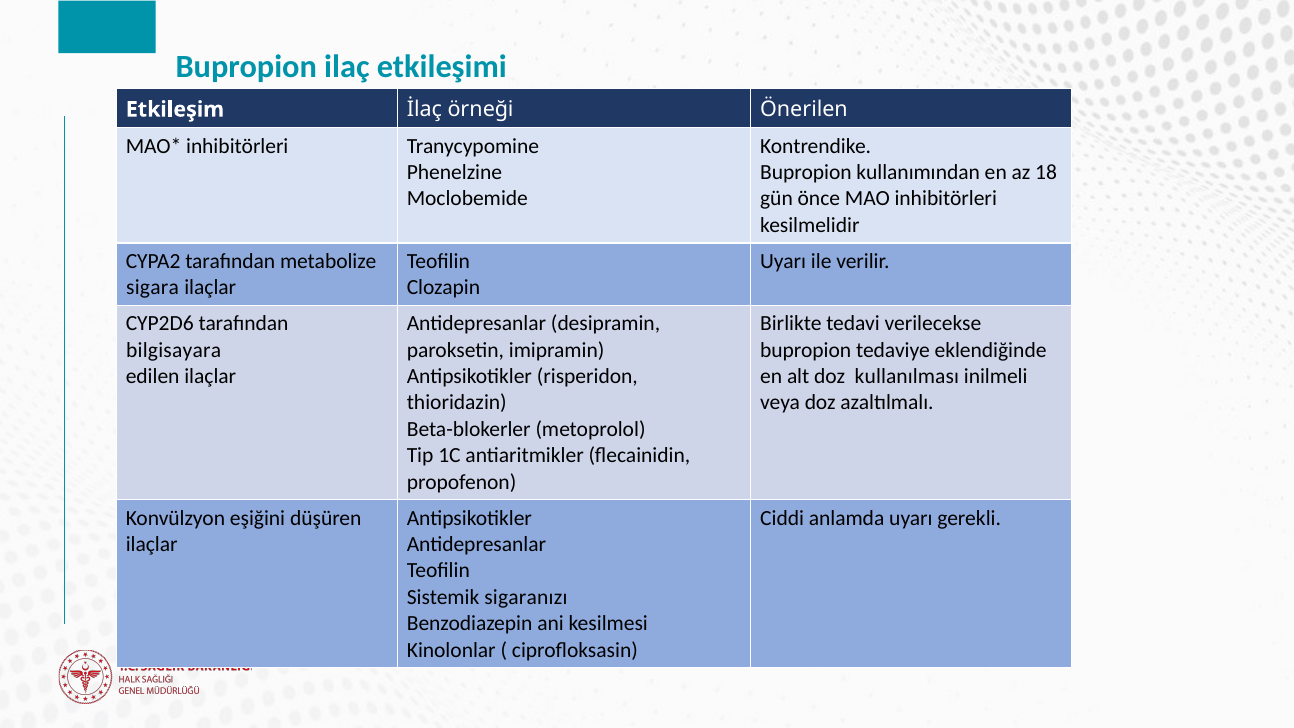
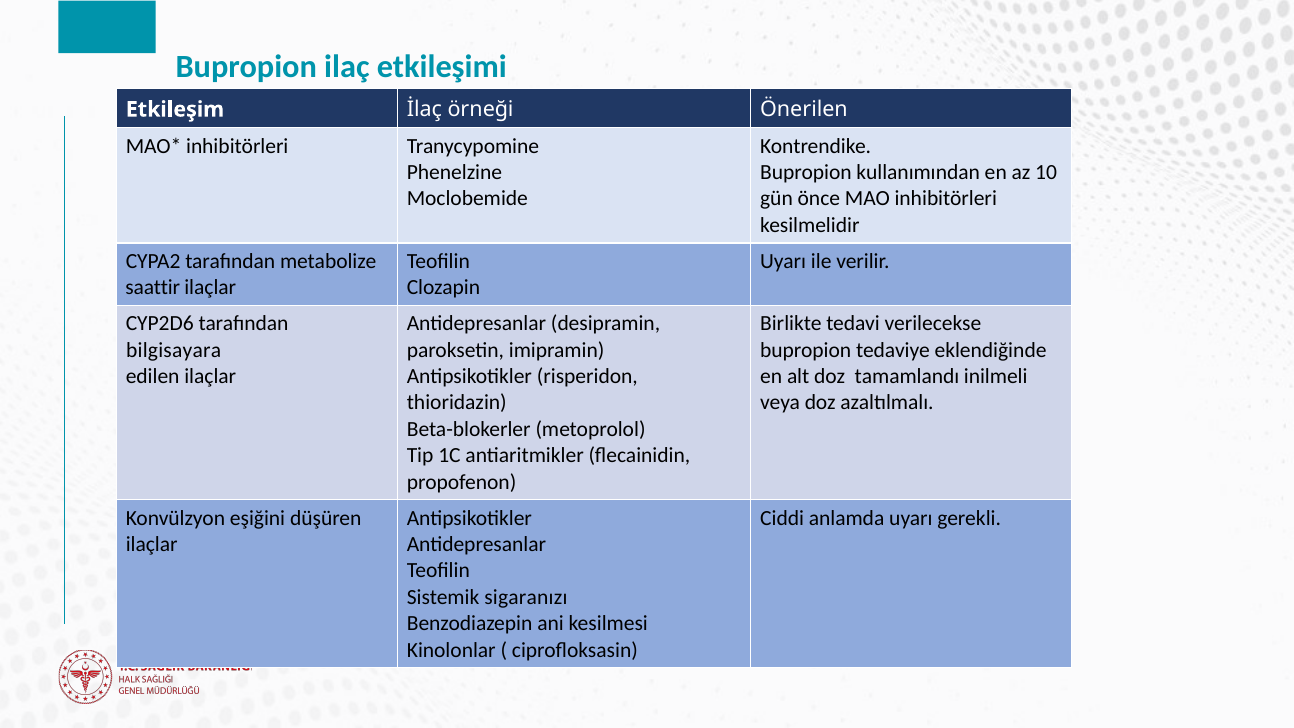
18: 18 -> 10
sigara: sigara -> saattir
kullanılması: kullanılması -> tamamlandı
